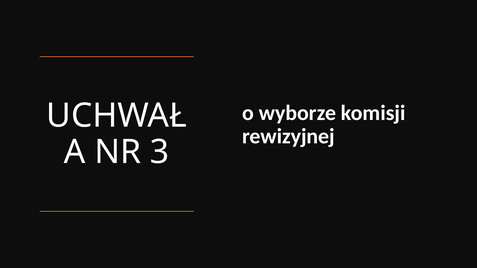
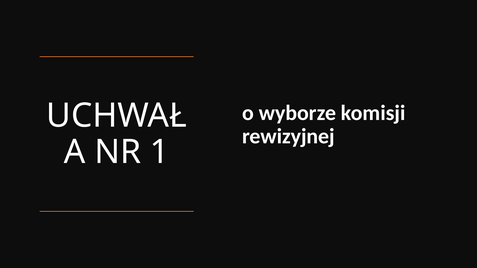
3: 3 -> 1
